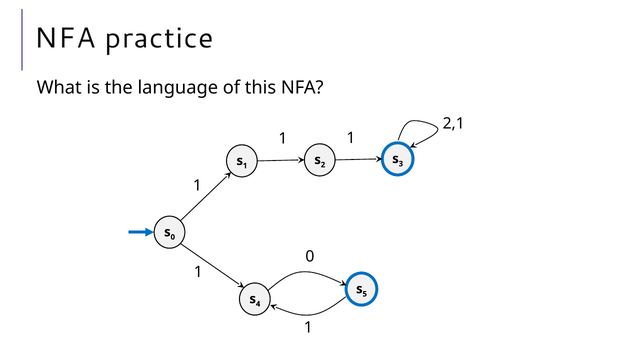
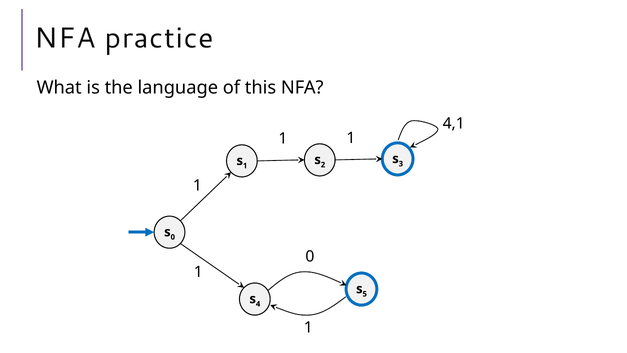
2,1: 2,1 -> 4,1
